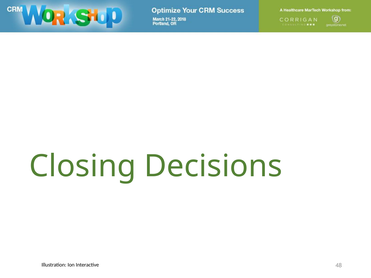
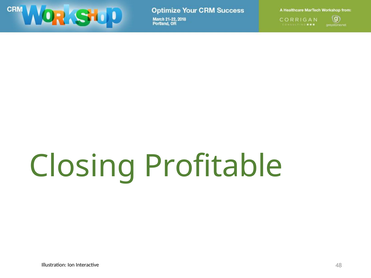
Decisions: Decisions -> Profitable
